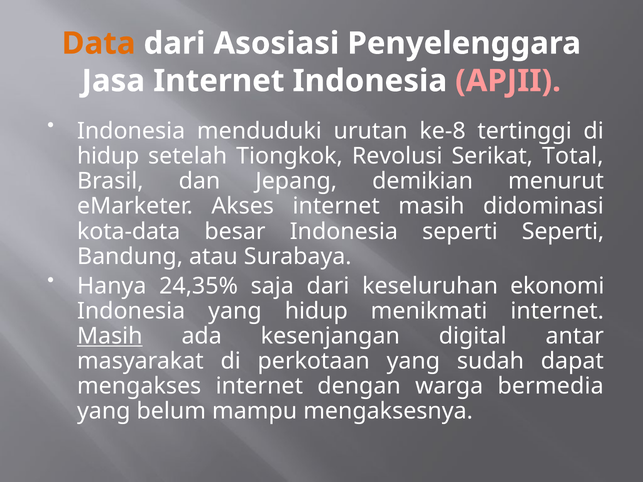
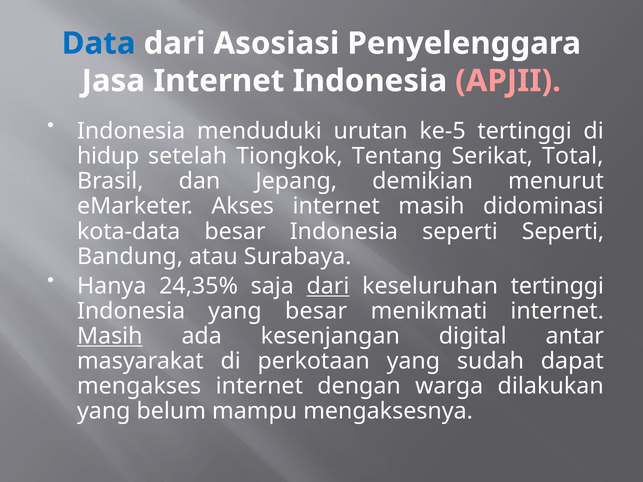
Data colour: orange -> blue
ke-8: ke-8 -> ke-5
Revolusi: Revolusi -> Tentang
dari at (328, 286) underline: none -> present
keseluruhan ekonomi: ekonomi -> tertinggi
yang hidup: hidup -> besar
bermedia: bermedia -> dilakukan
